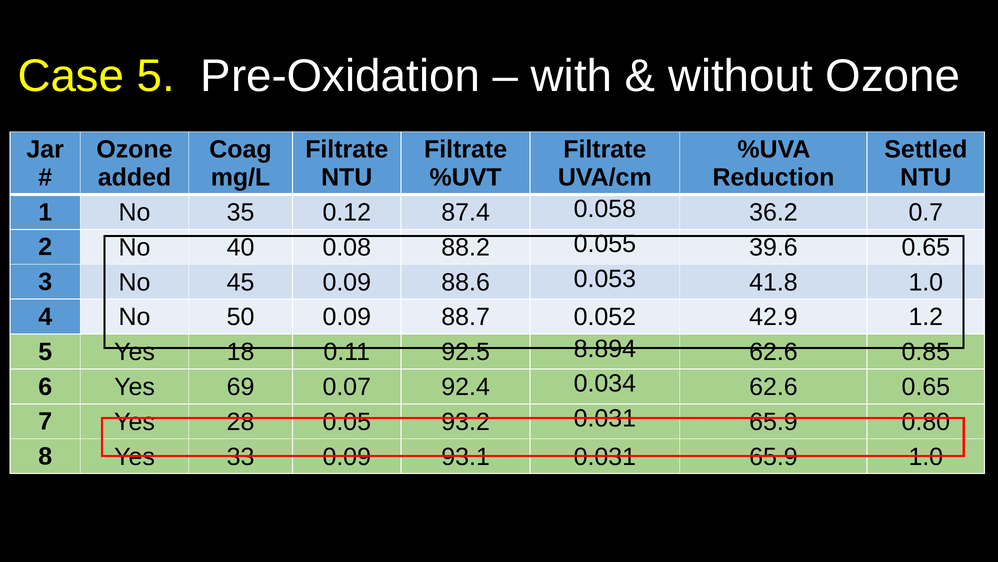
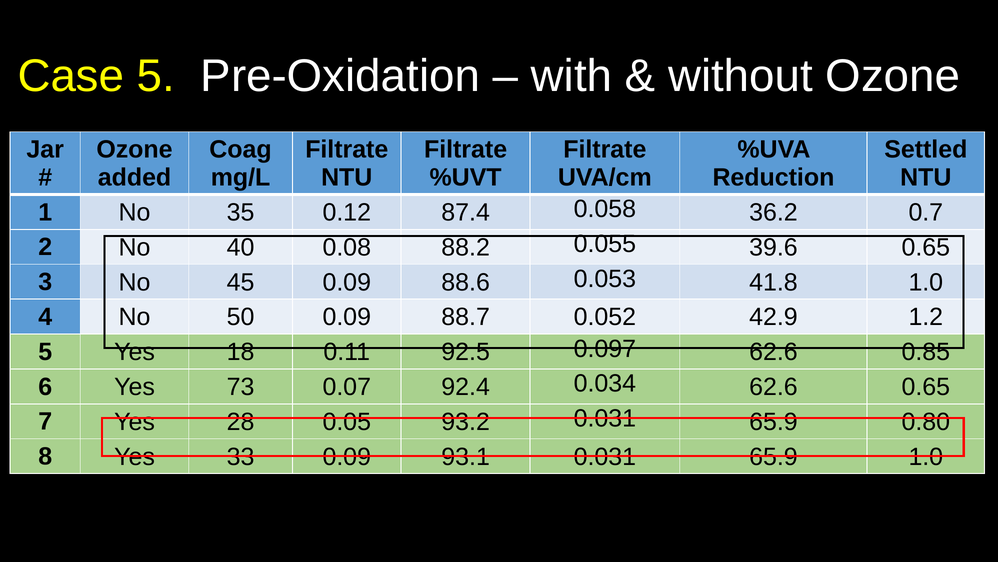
8.894: 8.894 -> 0.097
69: 69 -> 73
